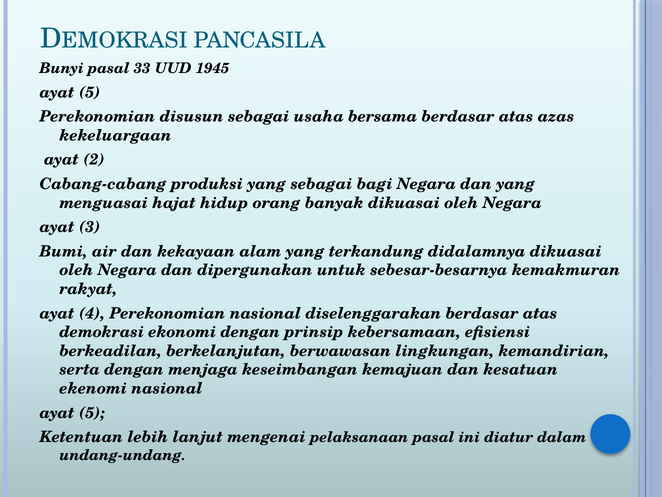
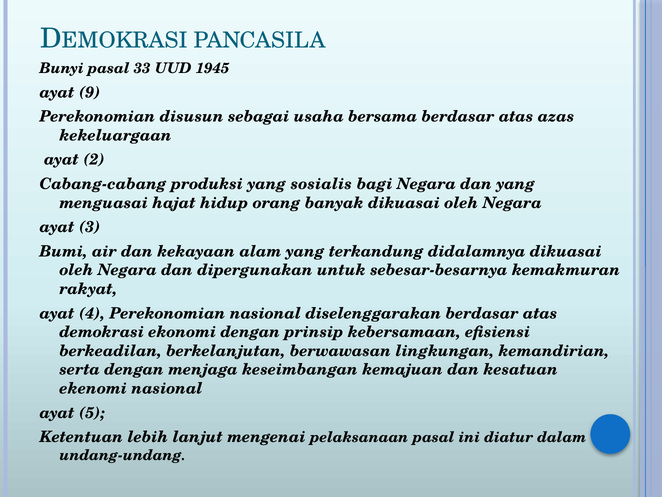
5 at (90, 92): 5 -> 9
yang sebagai: sebagai -> sosialis
